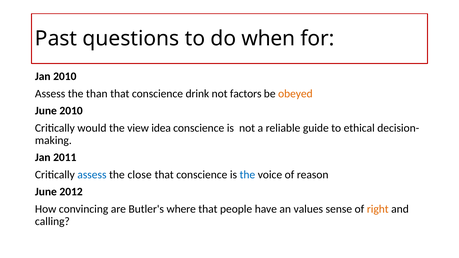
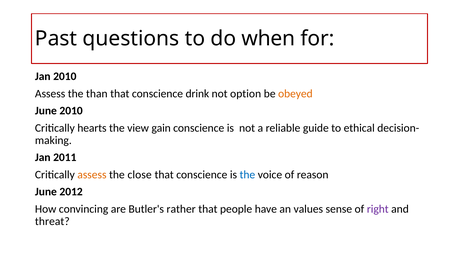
factors: factors -> option
would: would -> hearts
idea: idea -> gain
assess at (92, 175) colour: blue -> orange
where: where -> rather
right colour: orange -> purple
calling: calling -> threat
